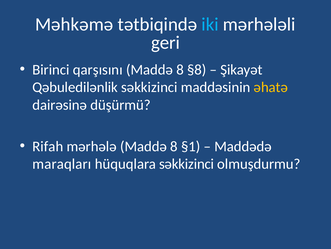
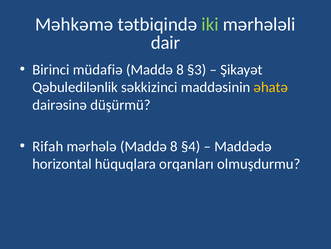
iki colour: light blue -> light green
geri: geri -> dair
qarşısını: qarşısını -> müdafiə
§8: §8 -> §3
§1: §1 -> §4
maraqları: maraqları -> horizontal
hüquqlara səkkizinci: səkkizinci -> orqanları
